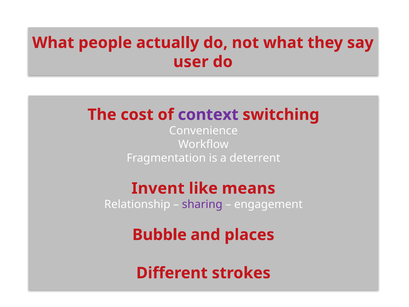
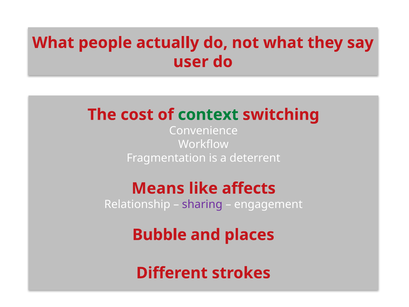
context colour: purple -> green
Invent: Invent -> Means
means: means -> affects
